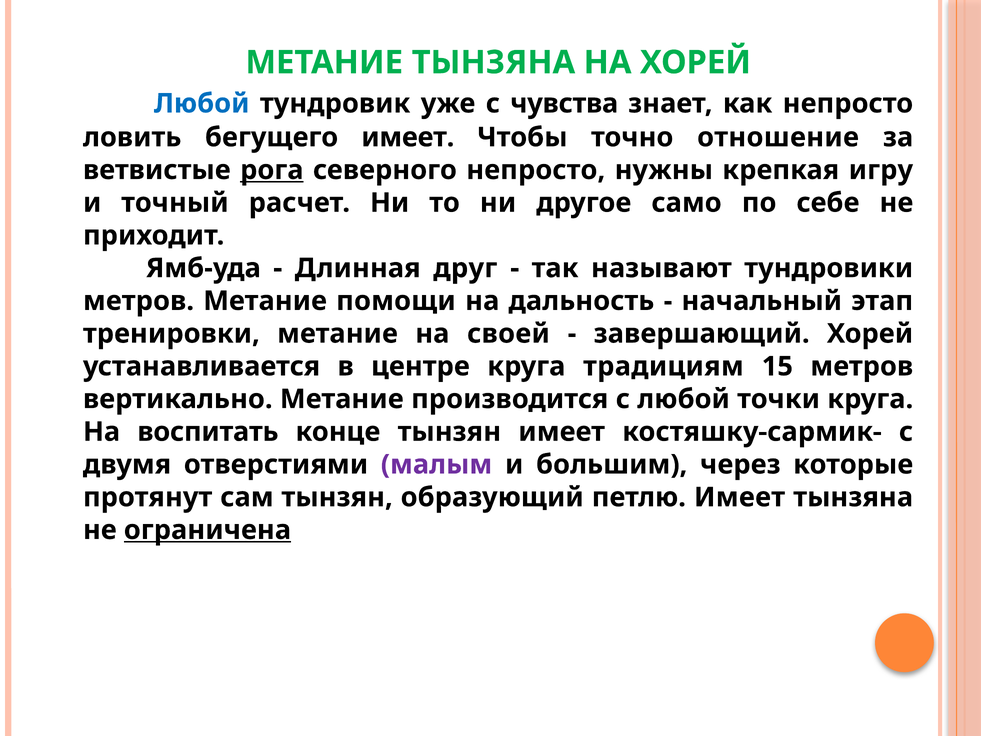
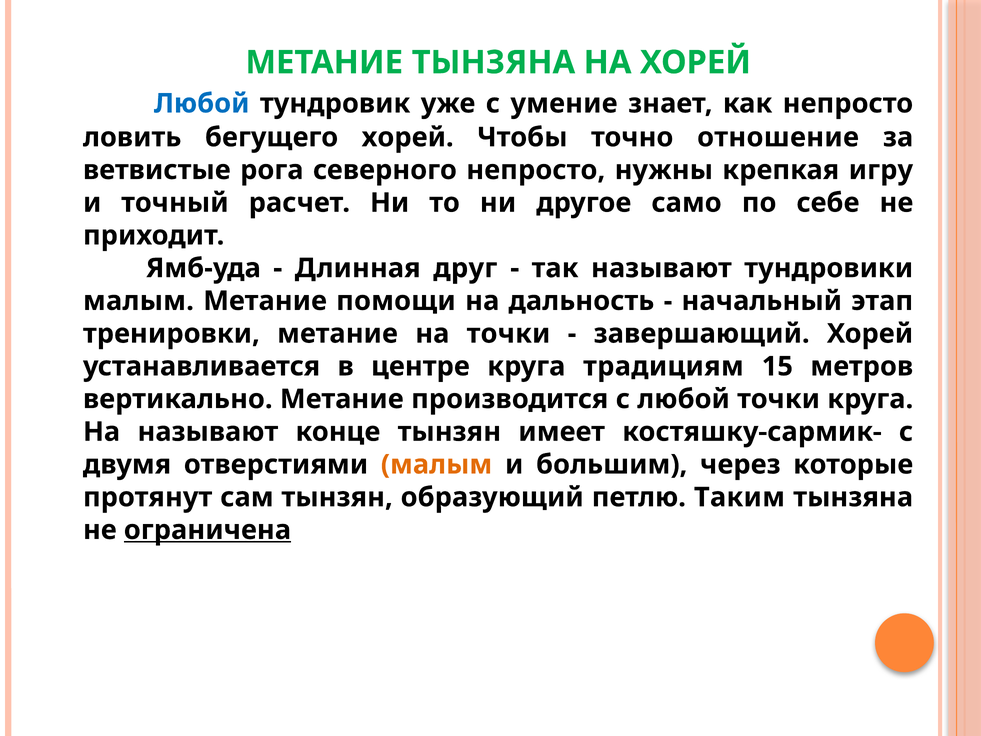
чувства: чувства -> умение
бегущего имеет: имеет -> хорей
рога underline: present -> none
метров at (138, 301): метров -> малым
на своей: своей -> точки
На воспитать: воспитать -> называют
малым at (437, 464) colour: purple -> orange
петлю Имеет: Имеет -> Таким
